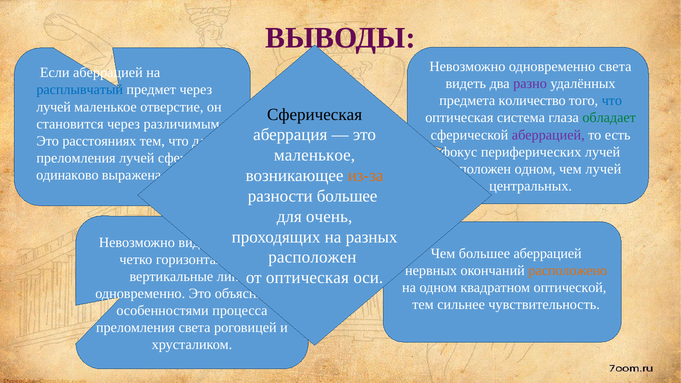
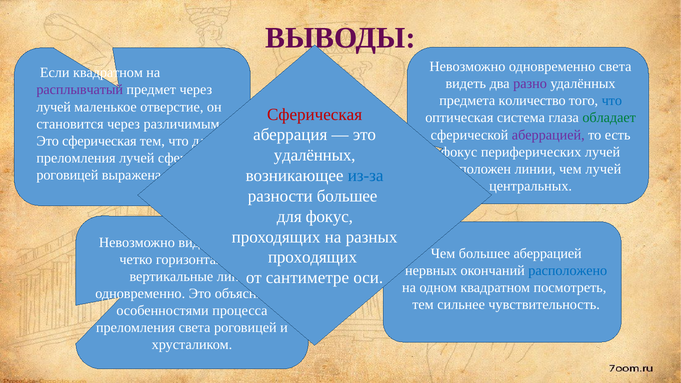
Если аберрацией: аберрацией -> квадратном
расплывчатый colour: blue -> purple
Сферическая at (315, 114) colour: black -> red
Это расстояниях: расстояниях -> сферическая
маленькое at (315, 155): маленькое -> удалённых
одном at (535, 169): одном -> линии
из-за colour: orange -> blue
одинаково at (67, 175): одинаково -> роговицей
для очень: очень -> фокус
расположен at (312, 257): расположен -> проходящих
расположено colour: orange -> blue
оптическая at (307, 278): оптическая -> сантиметре
оптической: оптической -> посмотреть
